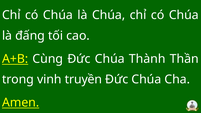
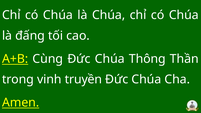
Thành: Thành -> Thông
